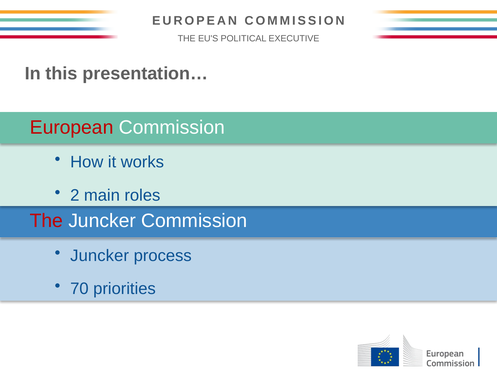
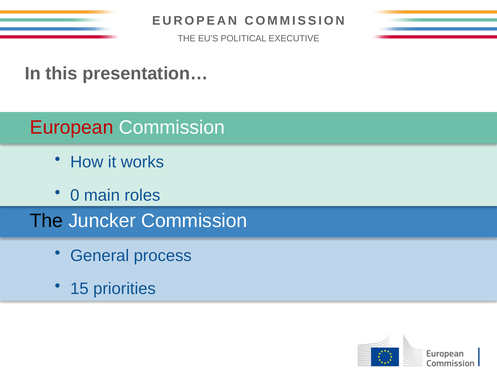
2: 2 -> 0
The at (46, 221) colour: red -> black
Juncker at (100, 255): Juncker -> General
70: 70 -> 15
